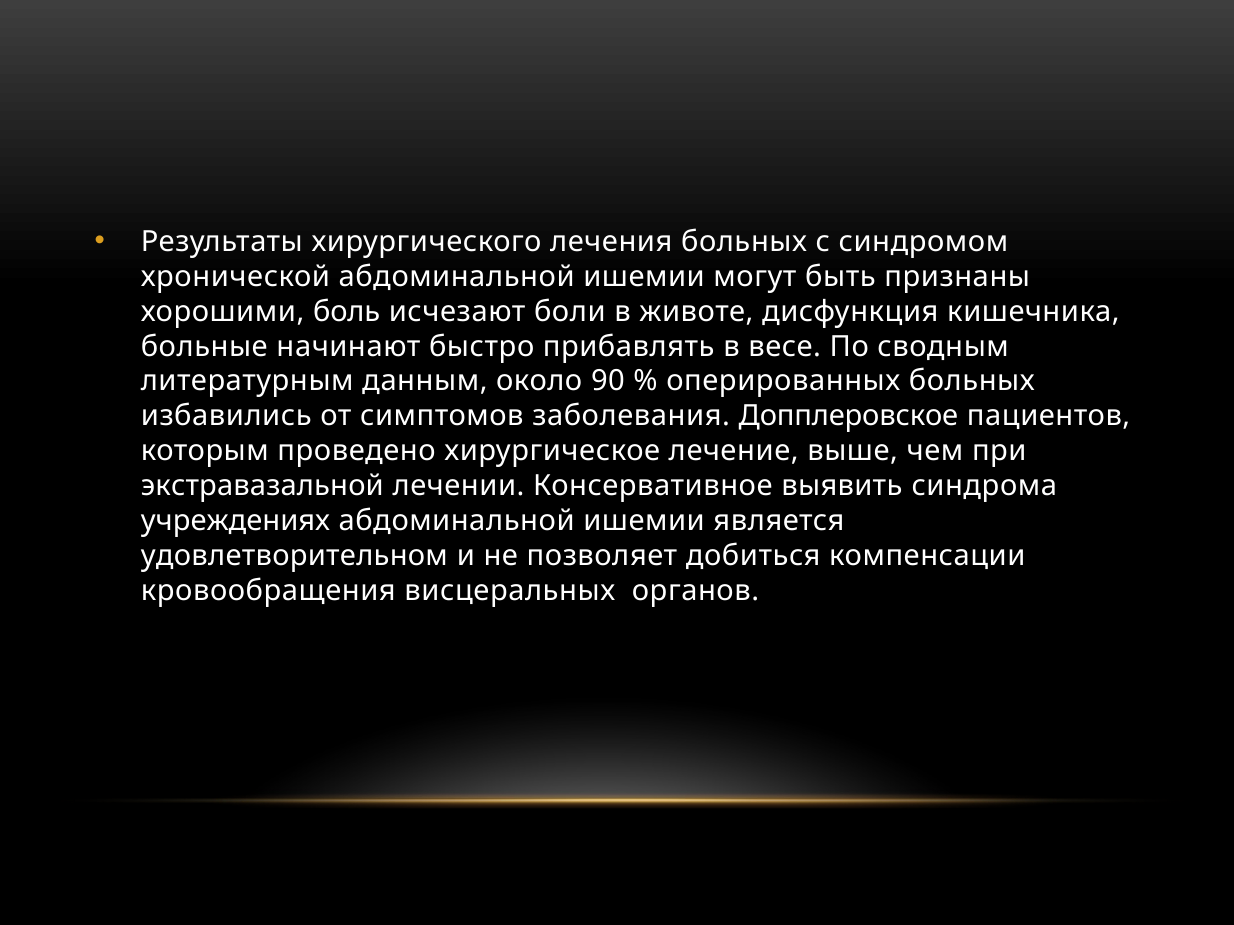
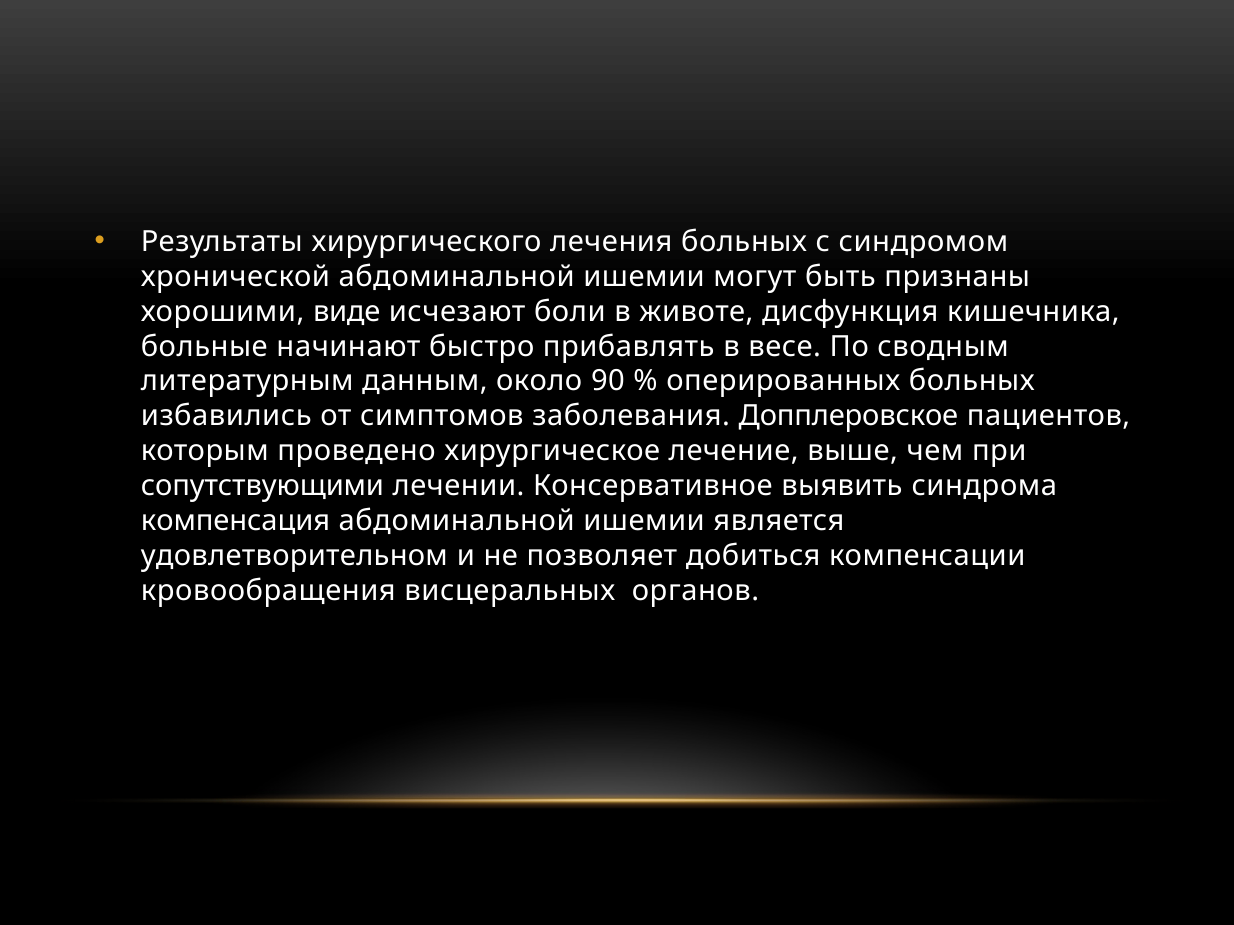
боль: боль -> виде
экстравазальной: экстравазальной -> сопутствующими
учреждениях: учреждениях -> компенсация
